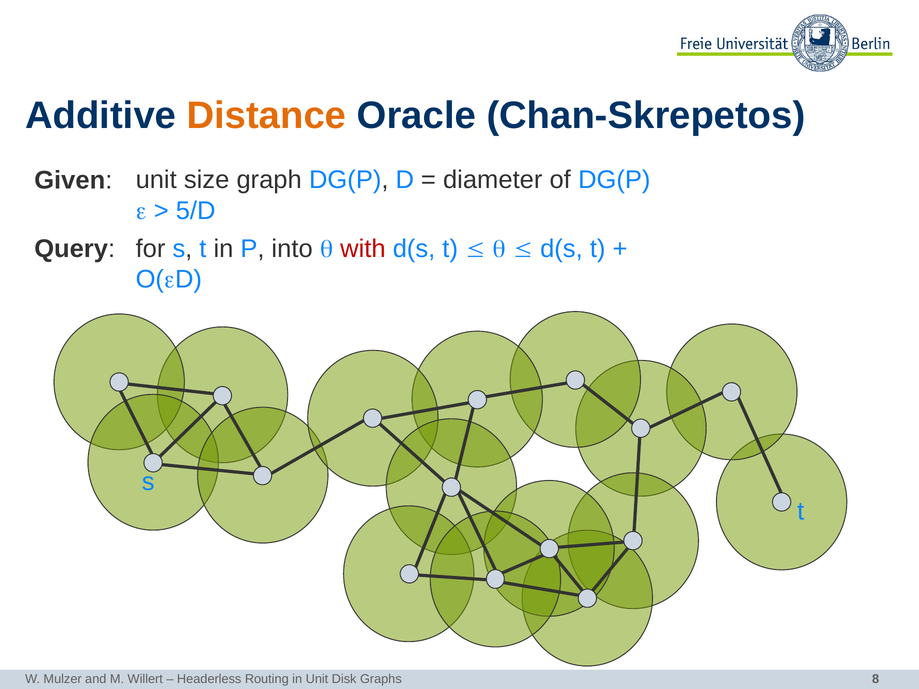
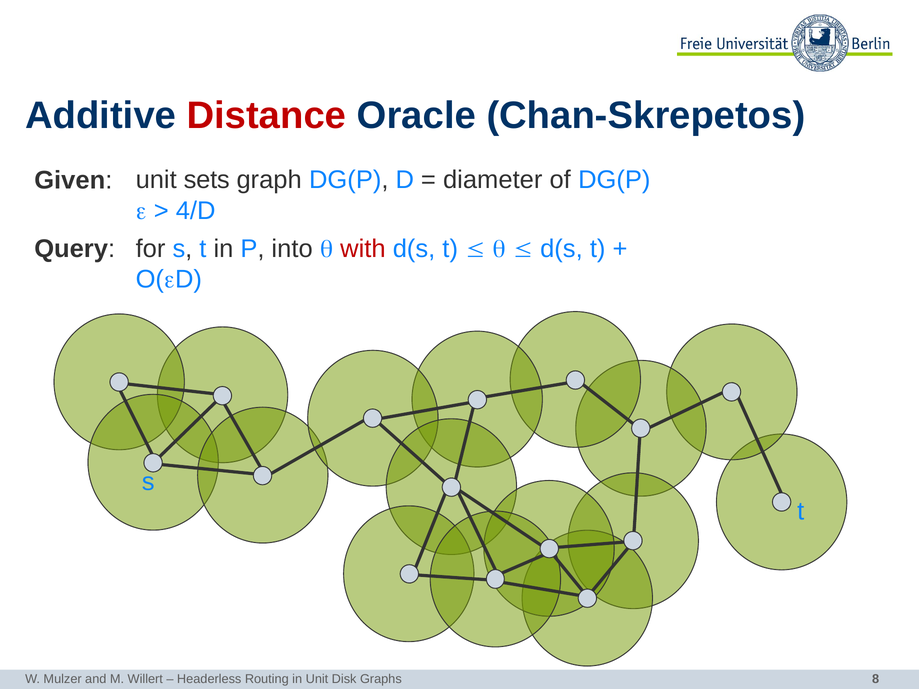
Distance colour: orange -> red
size: size -> sets
5/D: 5/D -> 4/D
